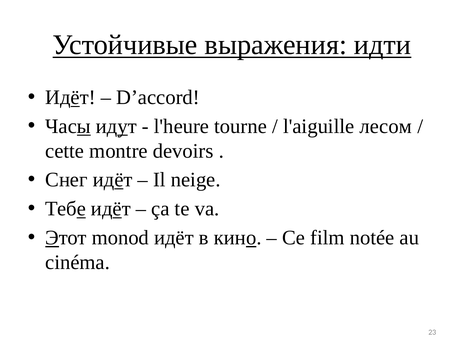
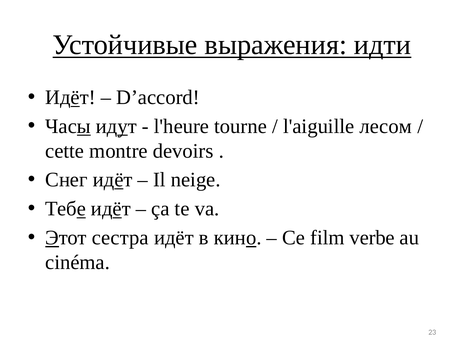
monod: monod -> сестра
notée: notée -> verbe
